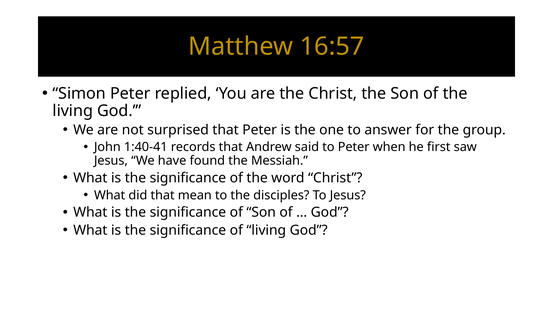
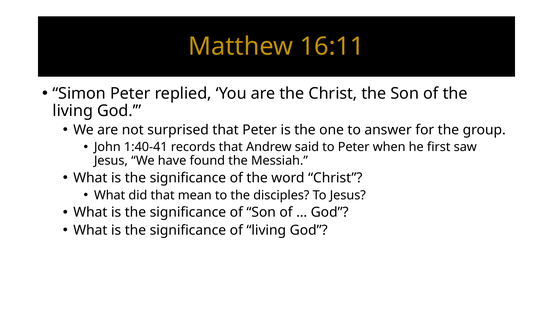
16:57: 16:57 -> 16:11
